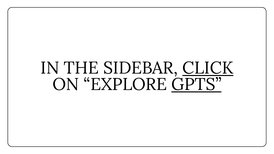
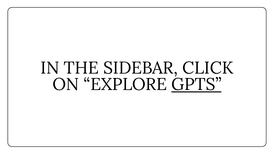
CLICK underline: present -> none
